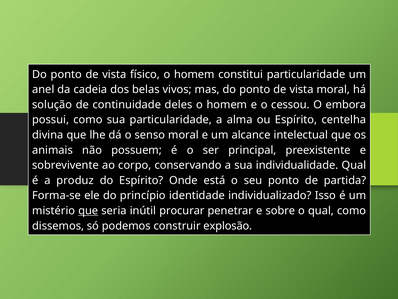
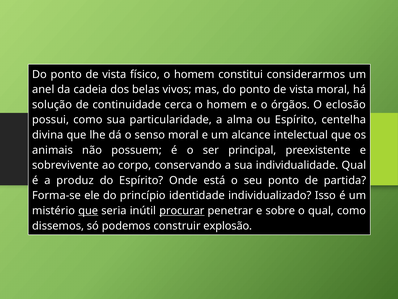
constitui particularidade: particularidade -> considerarmos
deles: deles -> cerca
cessou: cessou -> órgãos
embora: embora -> eclosão
procurar underline: none -> present
